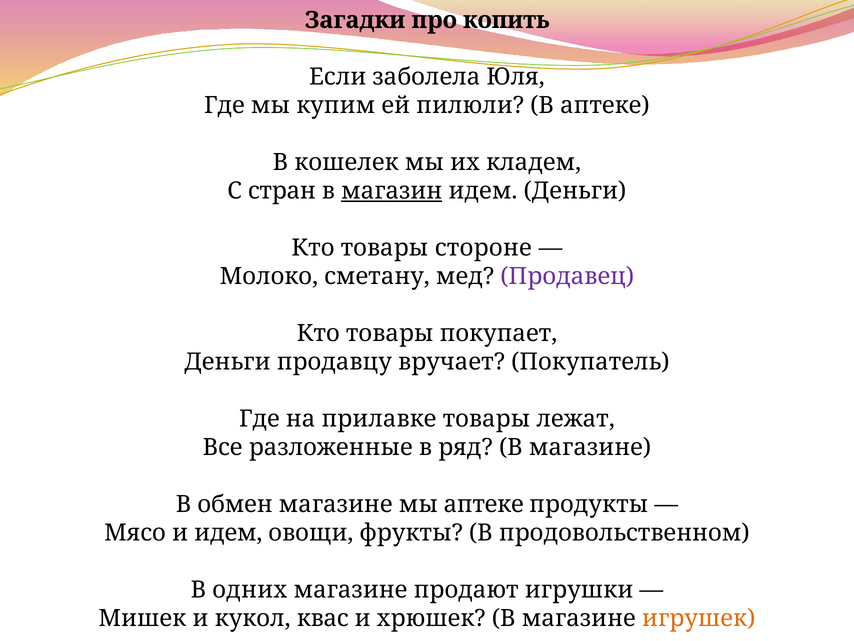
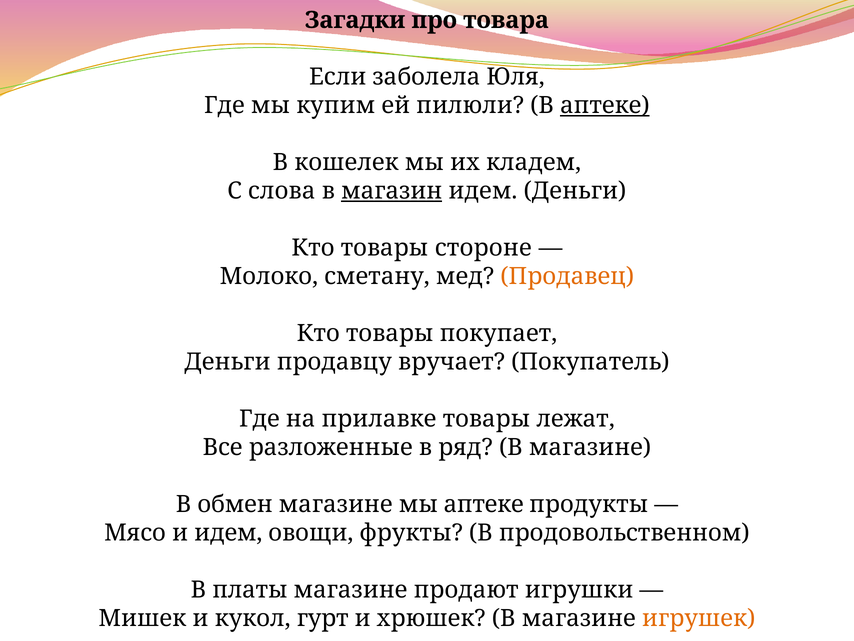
копить: копить -> товара
аптеке at (605, 106) underline: none -> present
стран: стран -> слова
Продавец colour: purple -> orange
одних: одних -> платы
квас: квас -> гурт
